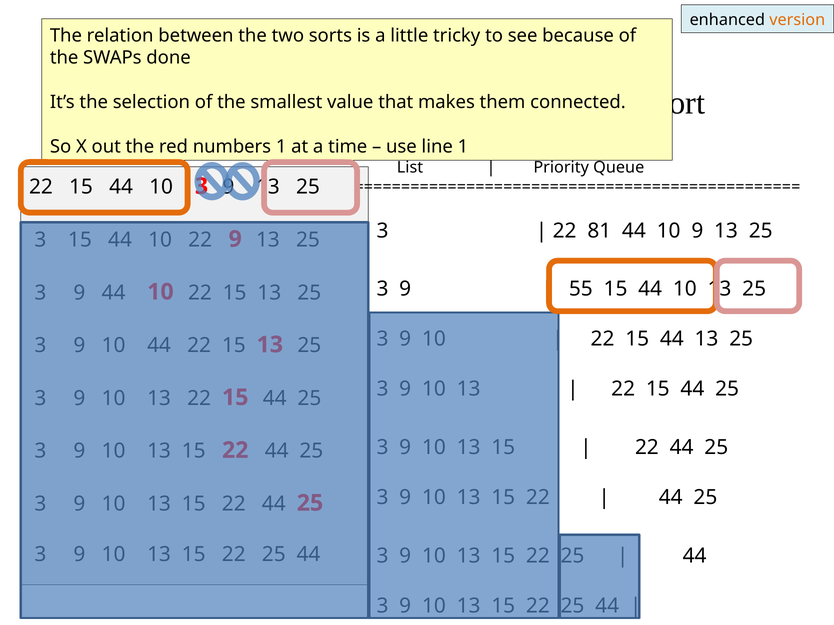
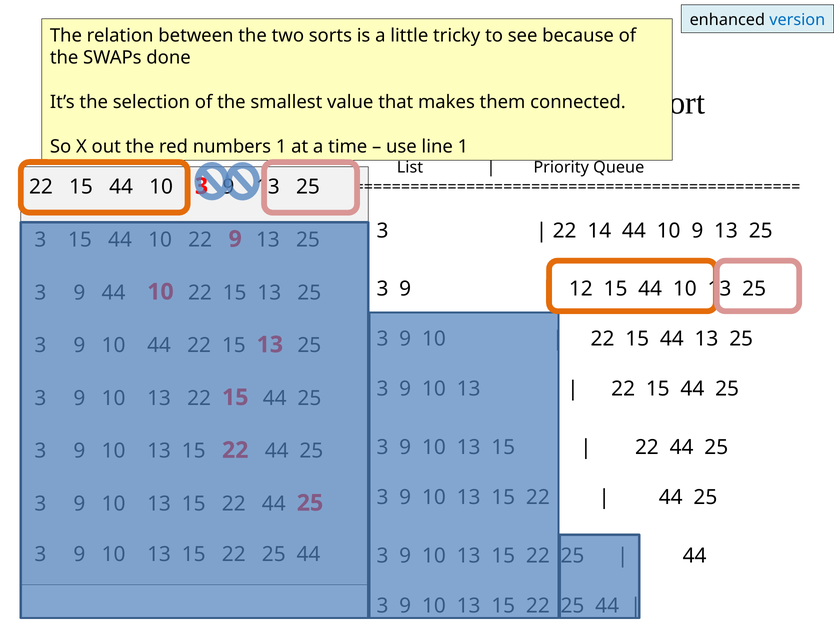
version colour: orange -> blue
81: 81 -> 14
55: 55 -> 12
